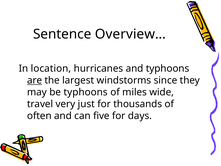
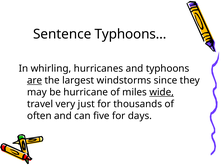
Overview…: Overview… -> Typhoons…
location: location -> whirling
be typhoons: typhoons -> hurricane
wide underline: none -> present
